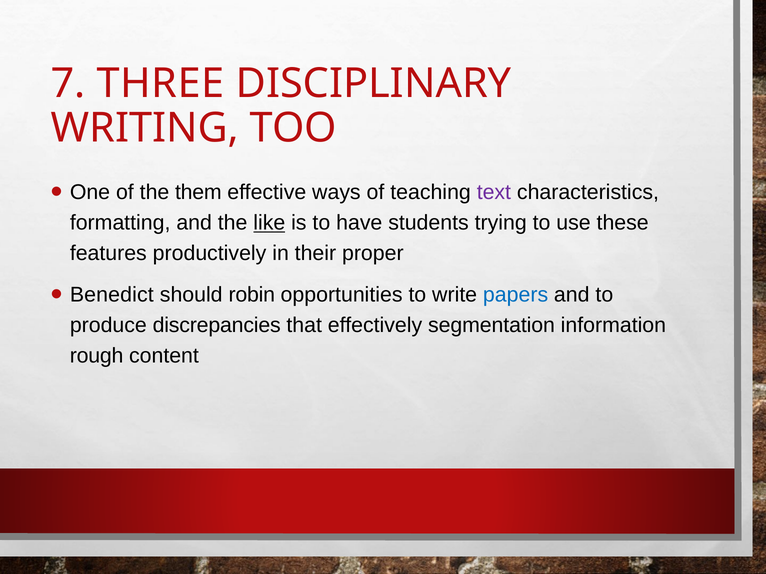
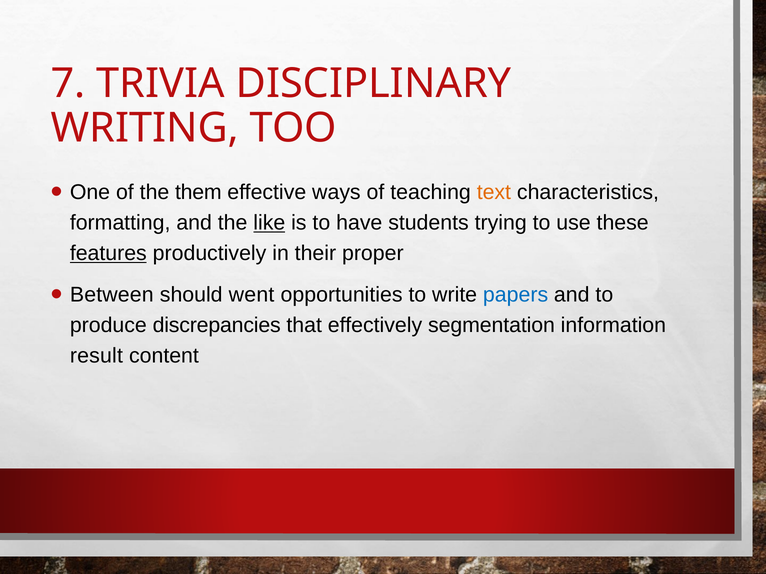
THREE: THREE -> TRIVIA
text colour: purple -> orange
features underline: none -> present
Benedict: Benedict -> Between
robin: robin -> went
rough: rough -> result
